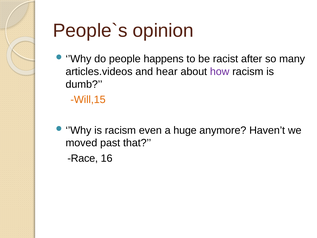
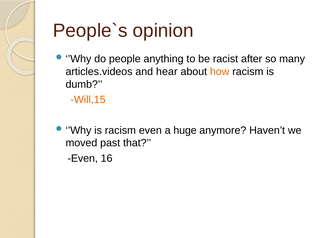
happens: happens -> anything
how colour: purple -> orange
Race at (83, 158): Race -> Even
